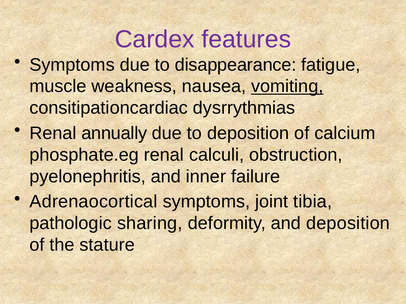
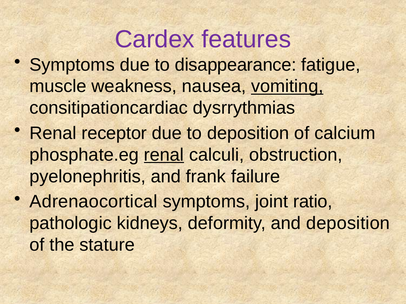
annually: annually -> receptor
renal at (164, 155) underline: none -> present
inner: inner -> frank
tibia: tibia -> ratio
sharing: sharing -> kidneys
